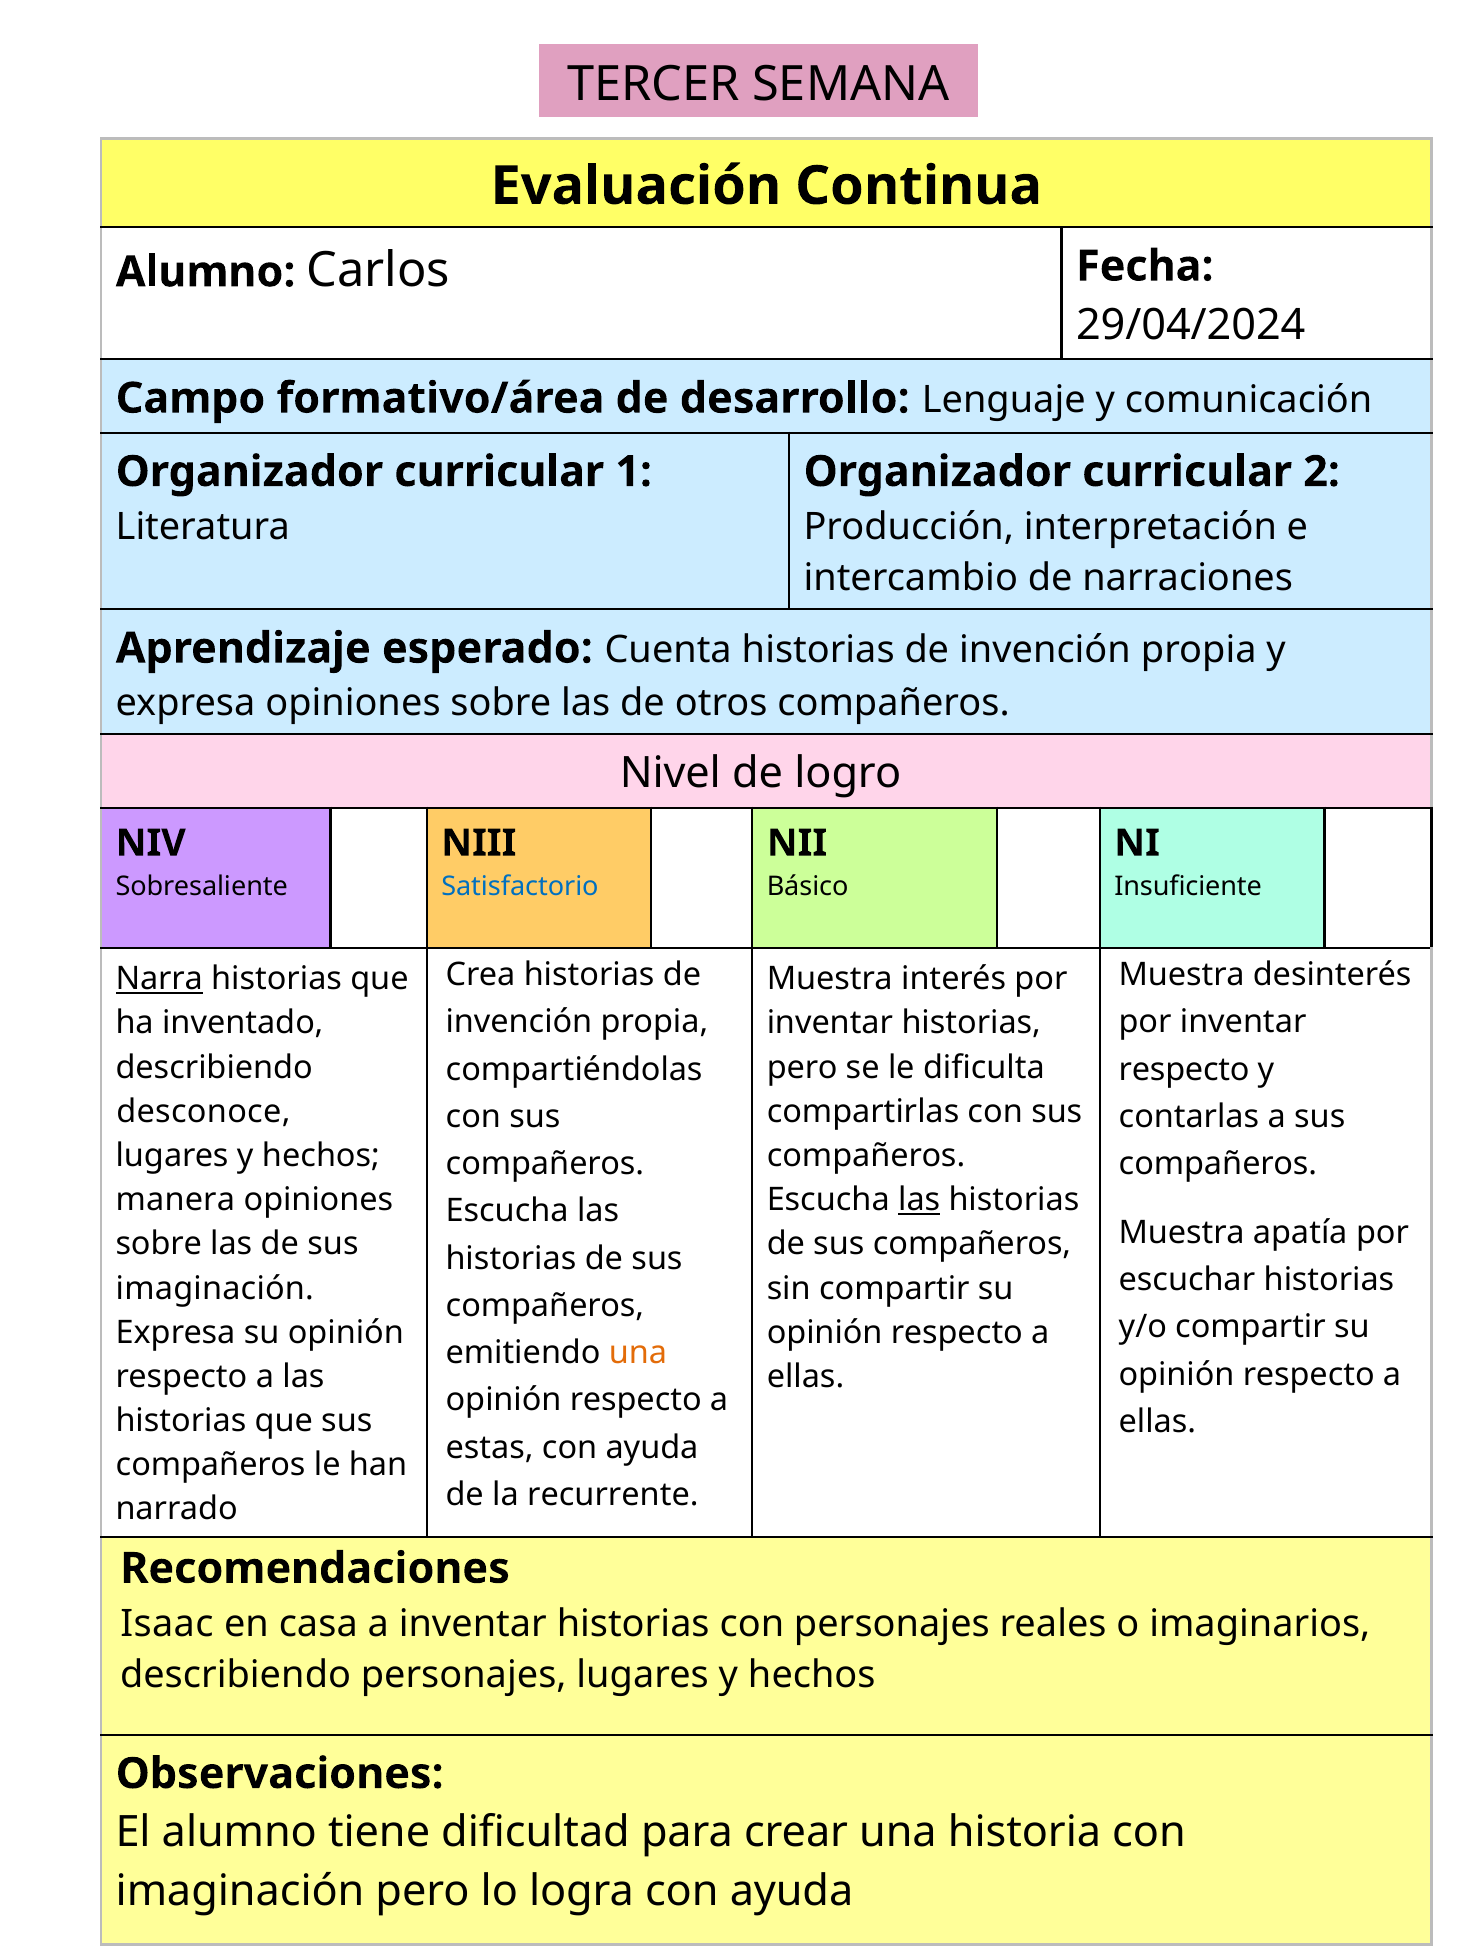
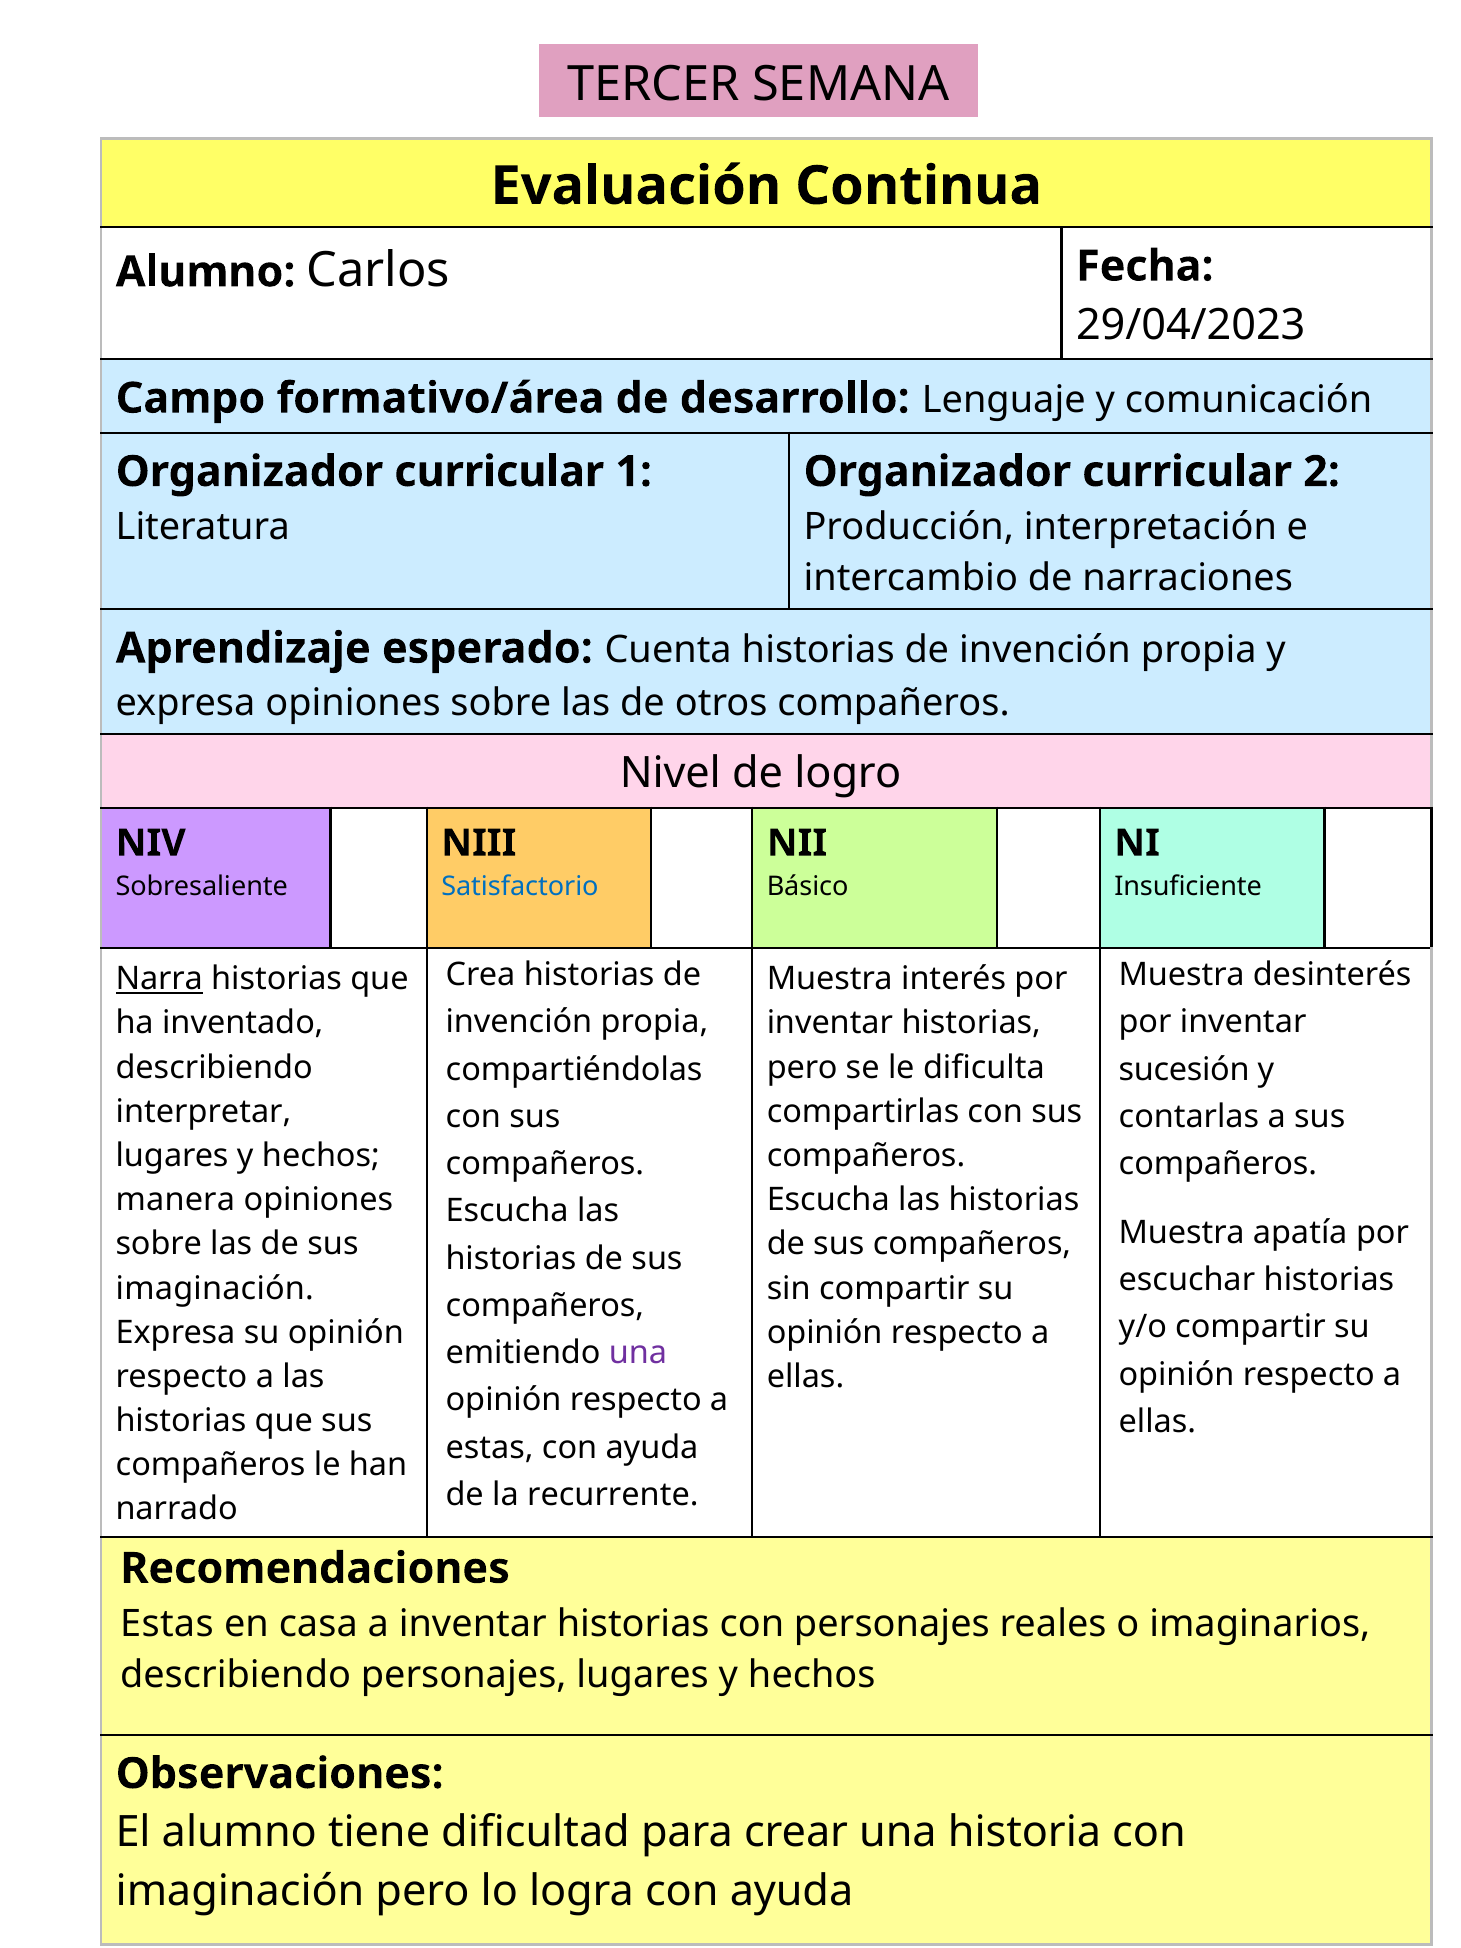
29/04/2024: 29/04/2024 -> 29/04/2023
respecto at (1184, 1069): respecto -> sucesión
desconoce: desconoce -> interpretar
las at (919, 1200) underline: present -> none
una at (638, 1353) colour: orange -> purple
Isaac at (167, 1624): Isaac -> Estas
